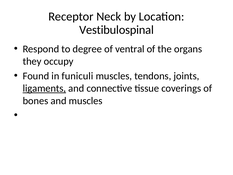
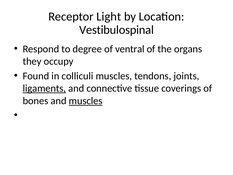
Neck: Neck -> Light
funiculi: funiculi -> colliculi
muscles at (86, 101) underline: none -> present
